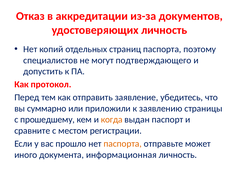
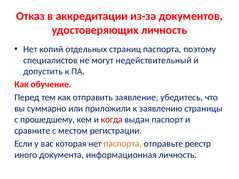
подтверждающего: подтверждающего -> недействительный
протокол: протокол -> обучение
когда colour: orange -> red
прошло: прошло -> которая
может: может -> реестр
